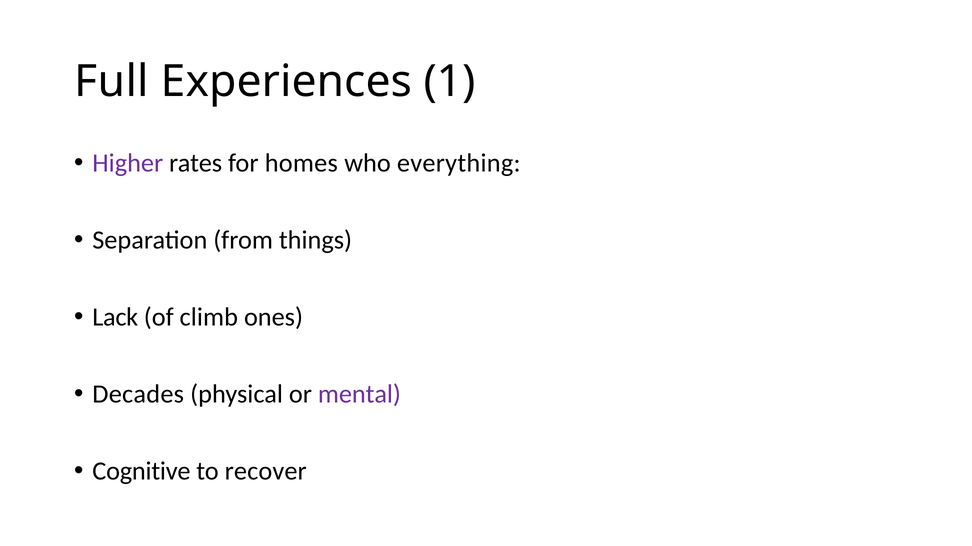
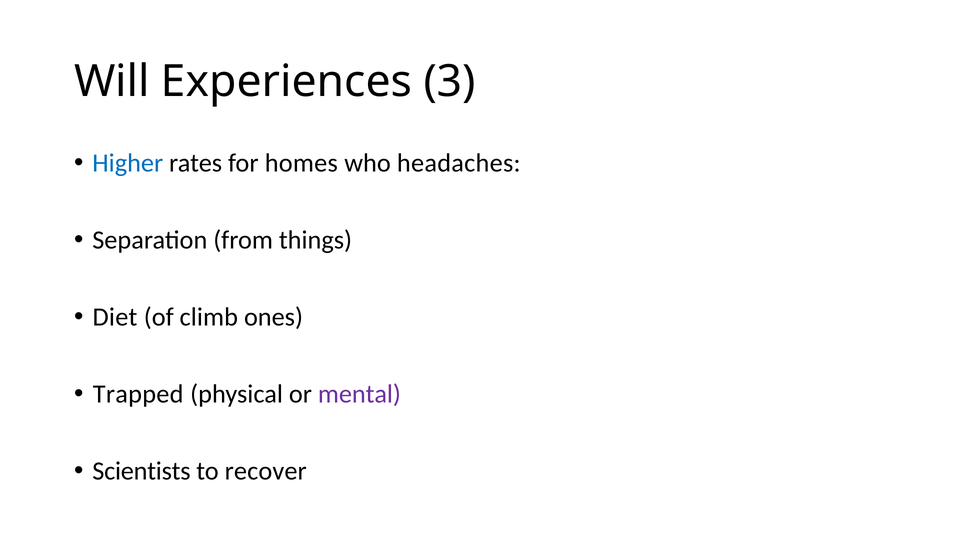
Full: Full -> Will
1: 1 -> 3
Higher colour: purple -> blue
everything: everything -> headaches
Lack: Lack -> Diet
Decades: Decades -> Trapped
Cognitive: Cognitive -> Scientists
